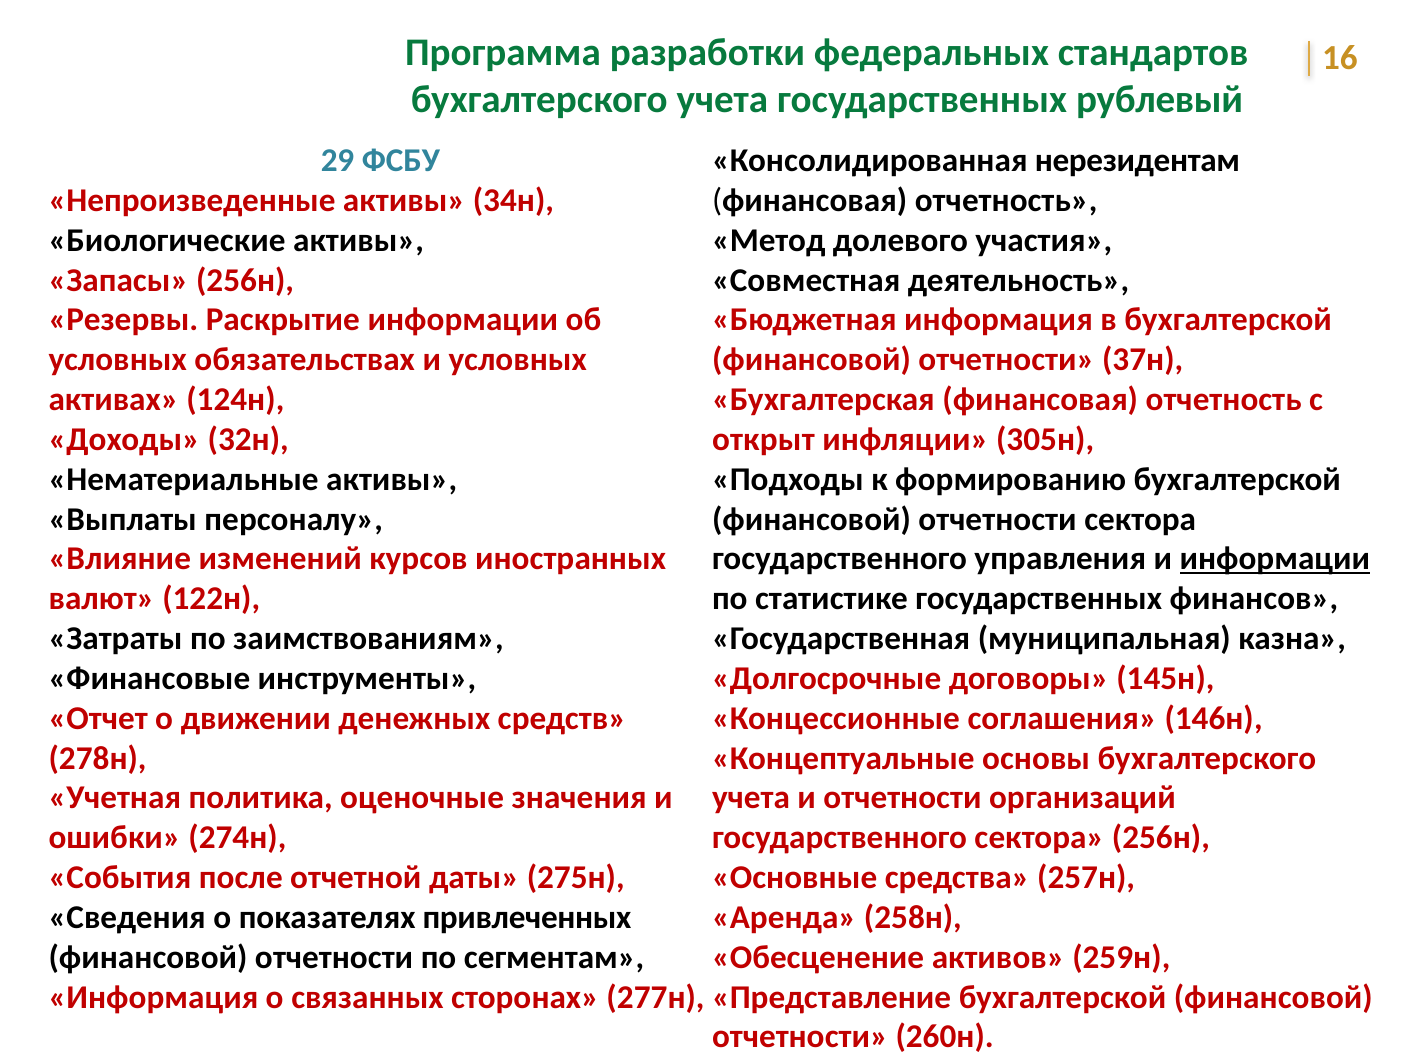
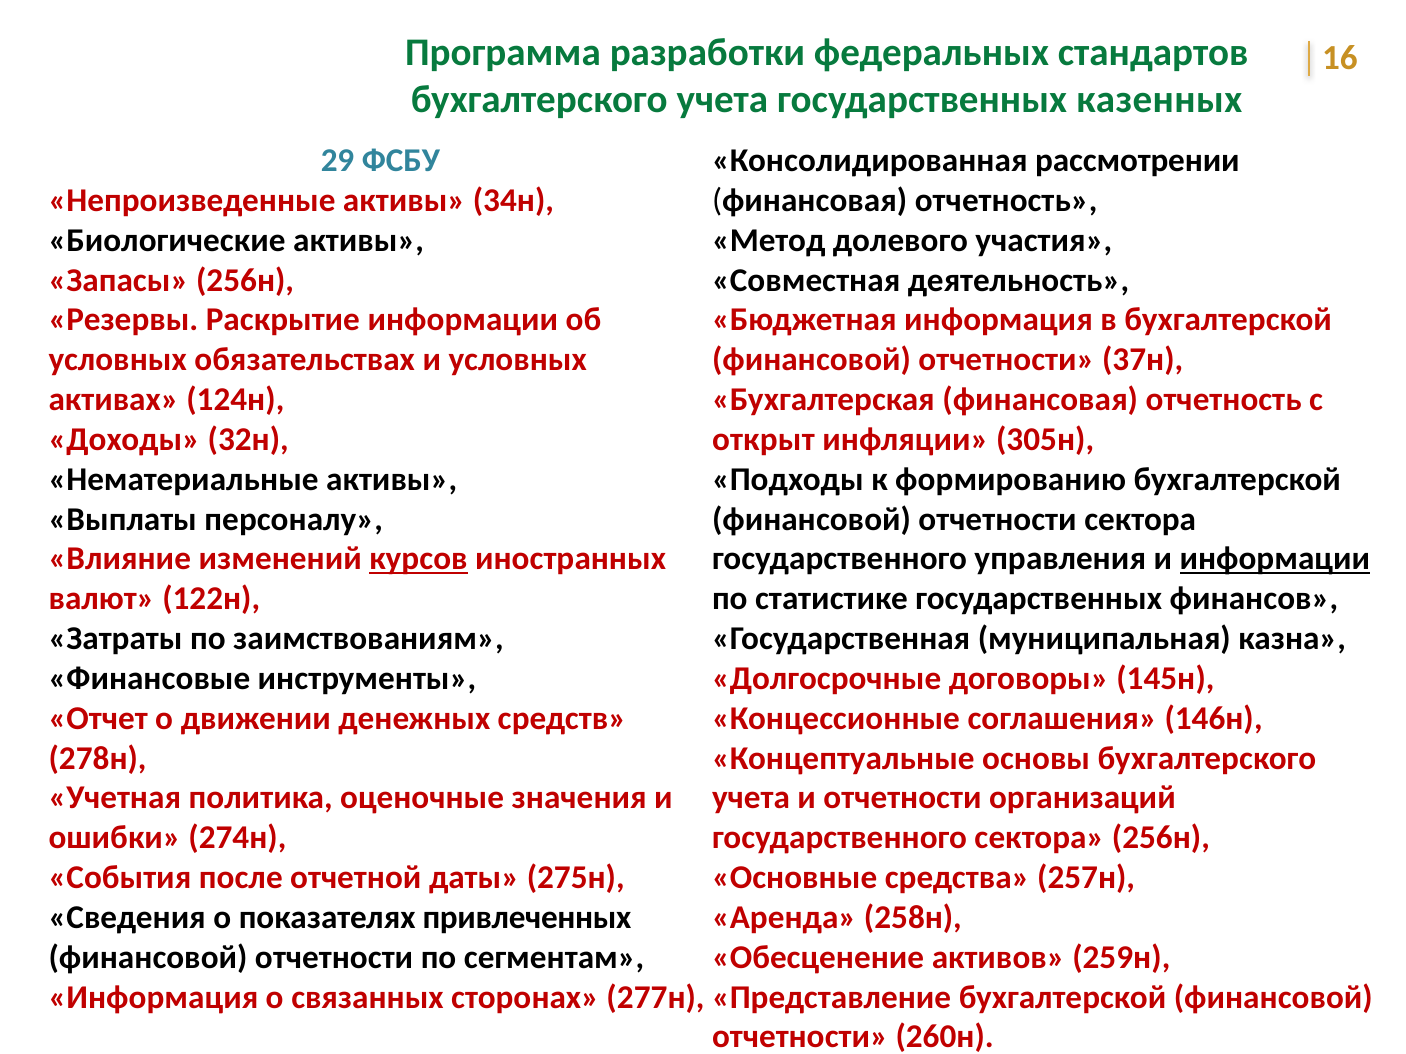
рублевый: рублевый -> казенных
нерезидентам: нерезидентам -> рассмотрении
курсов underline: none -> present
